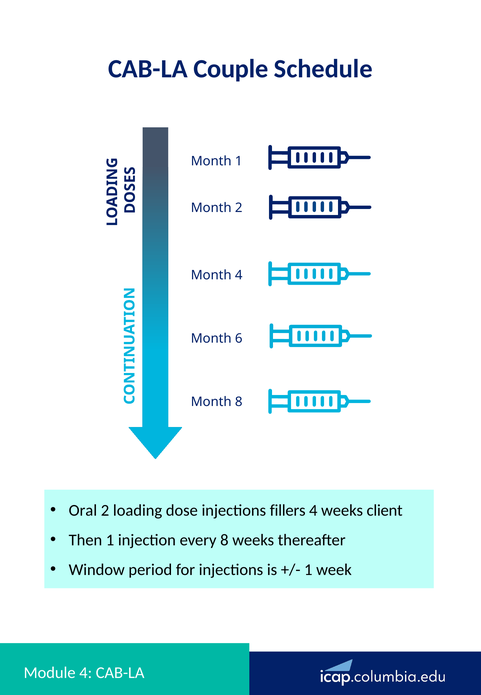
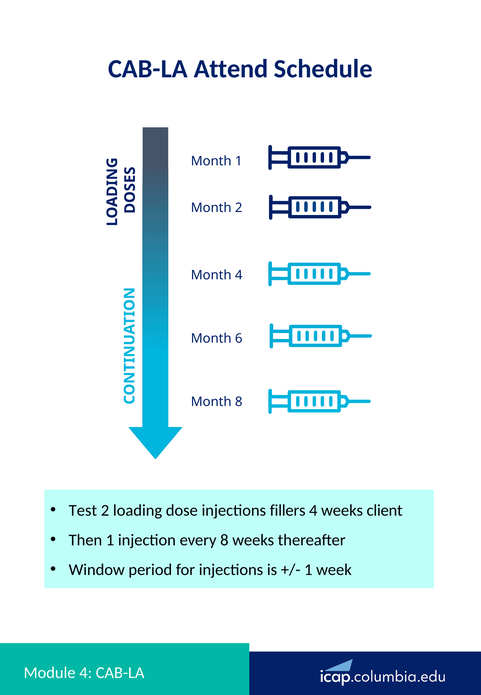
Couple: Couple -> Attend
Oral: Oral -> Test
